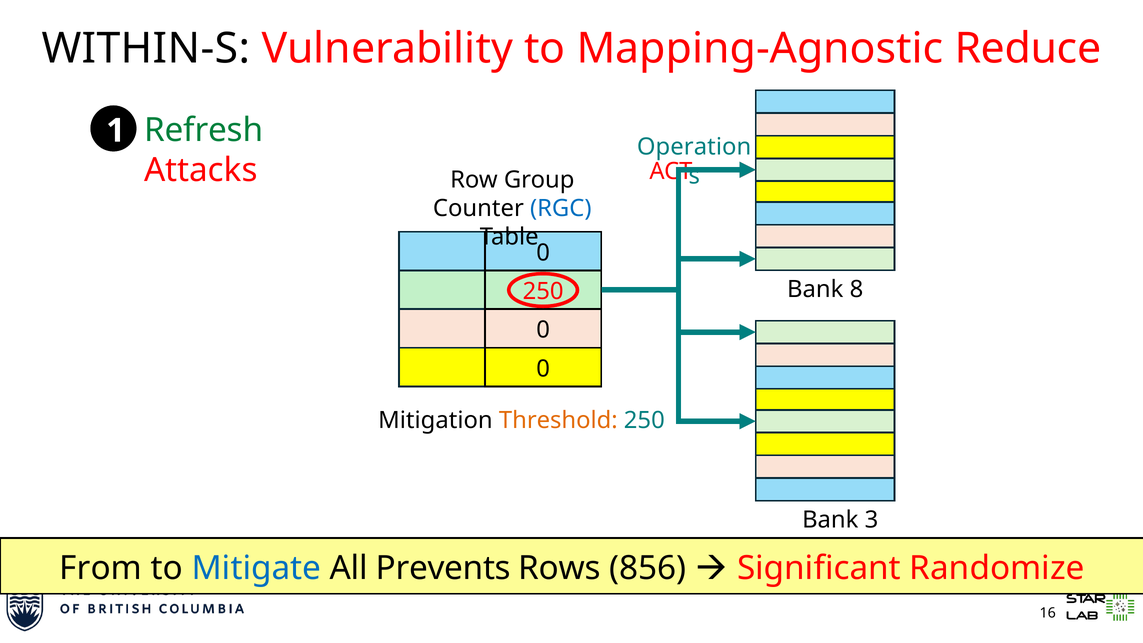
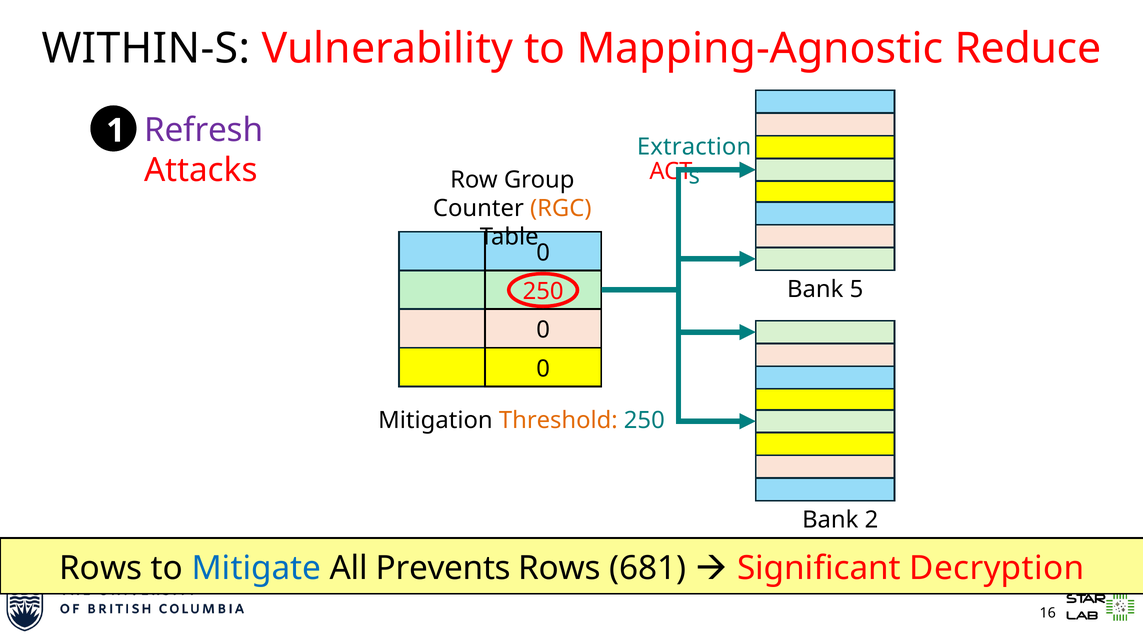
Refresh colour: green -> purple
Operation: Operation -> Extraction
RGC colour: blue -> orange
8: 8 -> 5
3: 3 -> 2
From at (101, 568): From -> Rows
856: 856 -> 681
Randomize: Randomize -> Decryption
